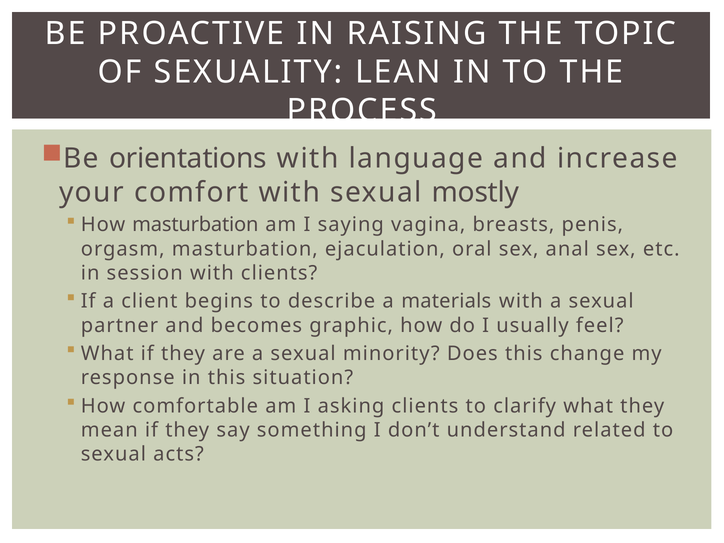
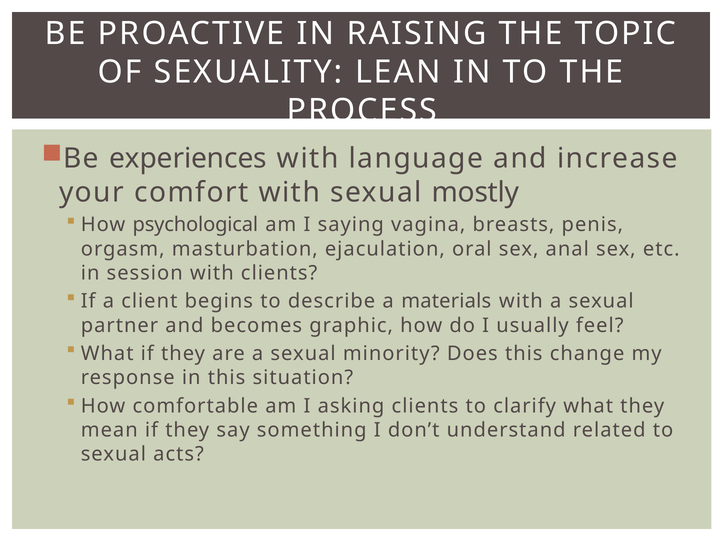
orientations: orientations -> experiences
How masturbation: masturbation -> psychological
